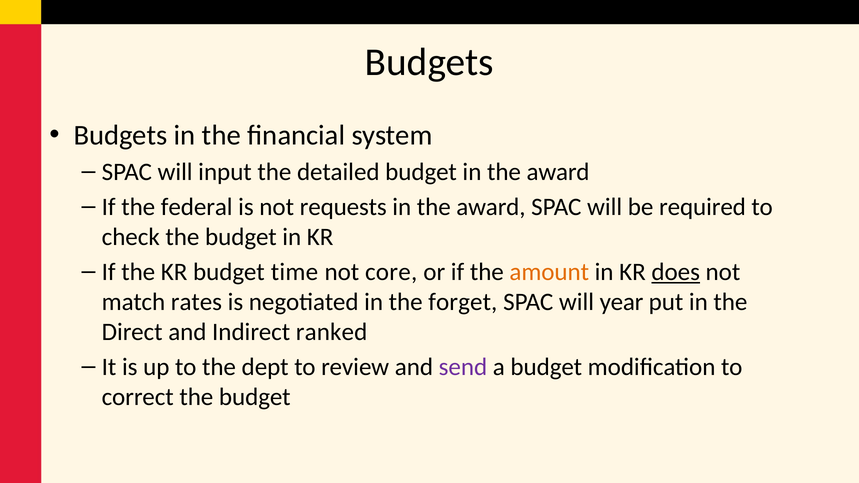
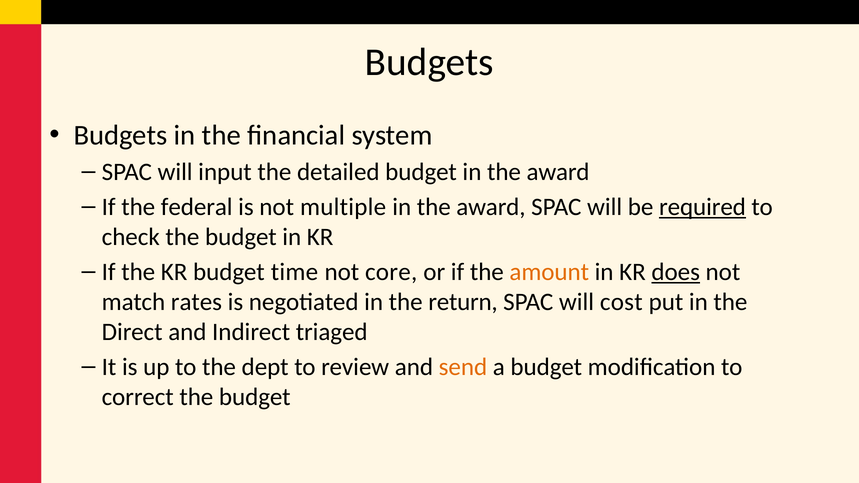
requests: requests -> multiple
required underline: none -> present
forget: forget -> return
year: year -> cost
ranked: ranked -> triaged
send colour: purple -> orange
